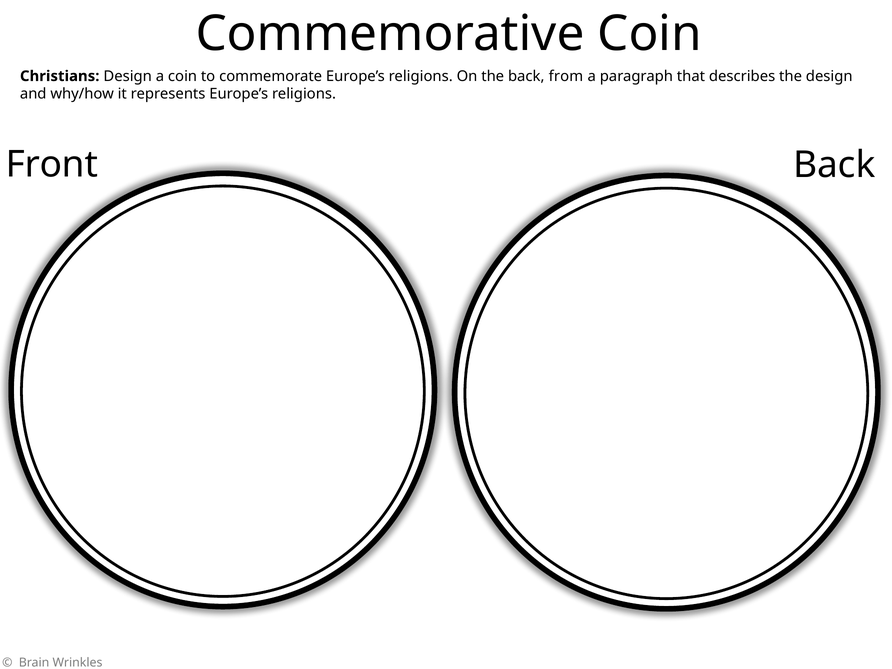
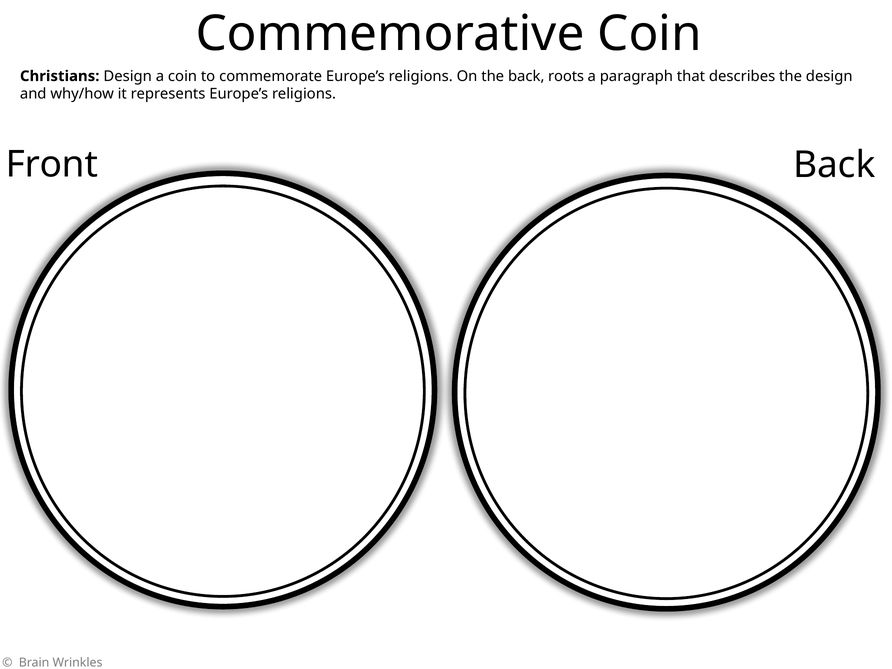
from: from -> roots
